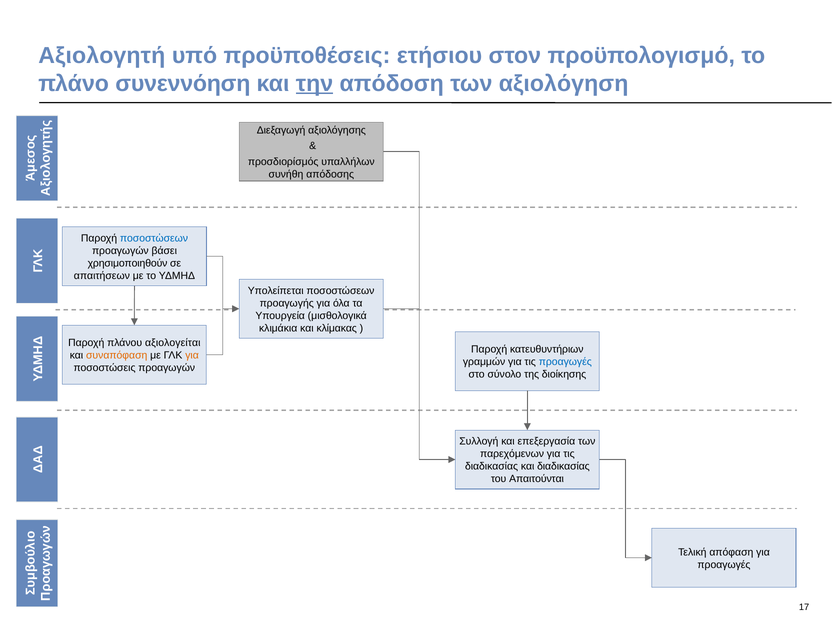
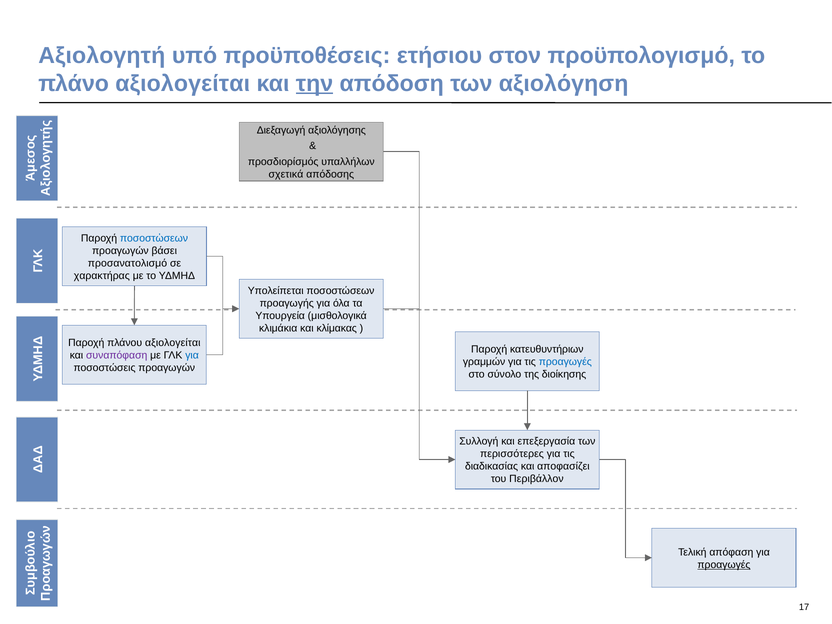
πλάνο συνεννόηση: συνεννόηση -> αξιολογείται
συνήθη: συνήθη -> σχετικά
χρησιμοποιηθούν: χρησιμοποιηθούν -> προσανατολισμό
απαιτήσεων: απαιτήσεων -> χαρακτήρας
συναπόφαση colour: orange -> purple
για at (192, 355) colour: orange -> blue
παρεχόμενων: παρεχόμενων -> περισσότερες
και διαδικασίας: διαδικασίας -> αποφασίζει
Απαιτούνται: Απαιτούνται -> Περιβάλλον
προαγωγές at (724, 565) underline: none -> present
